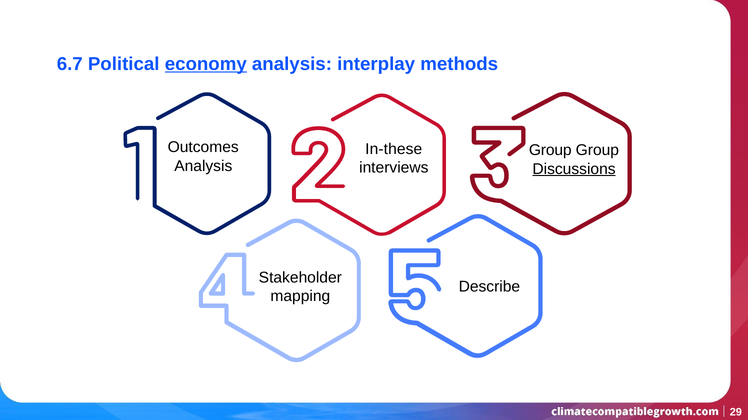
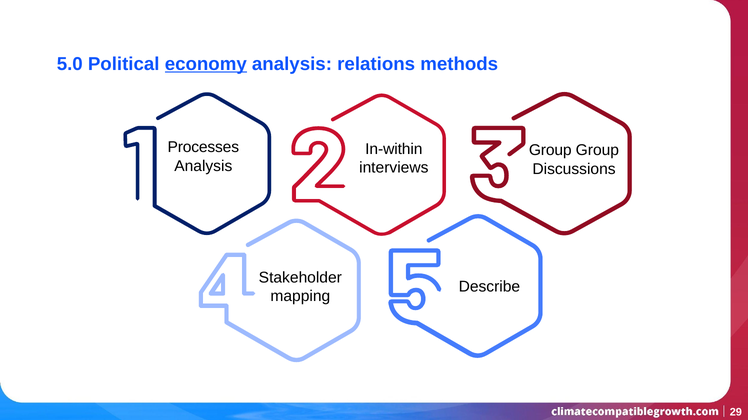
6.7: 6.7 -> 5.0
interplay: interplay -> relations
Outcomes: Outcomes -> Processes
In-these: In-these -> In-within
Discussions underline: present -> none
